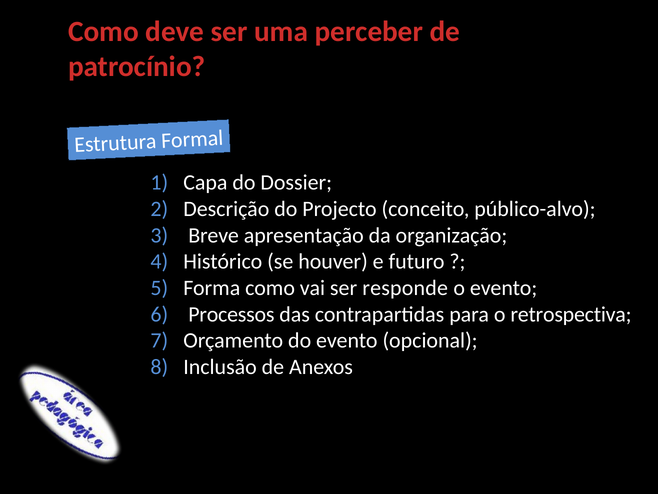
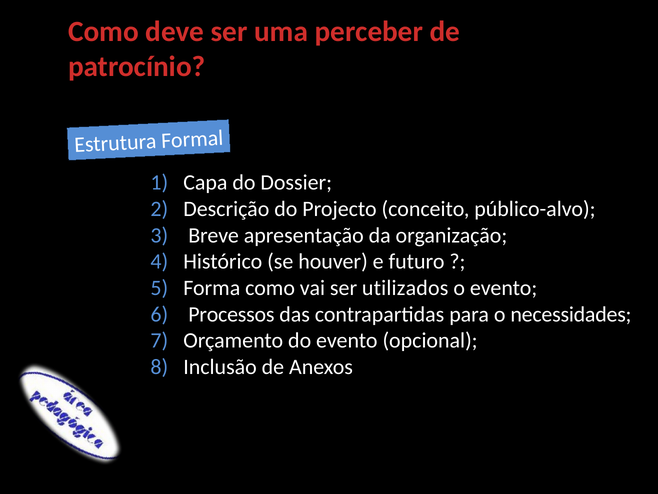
responde: responde -> utilizados
retrospectiva: retrospectiva -> necessidades
